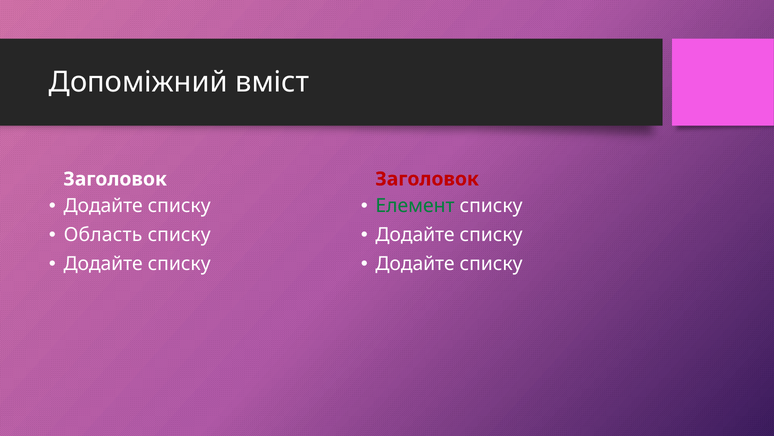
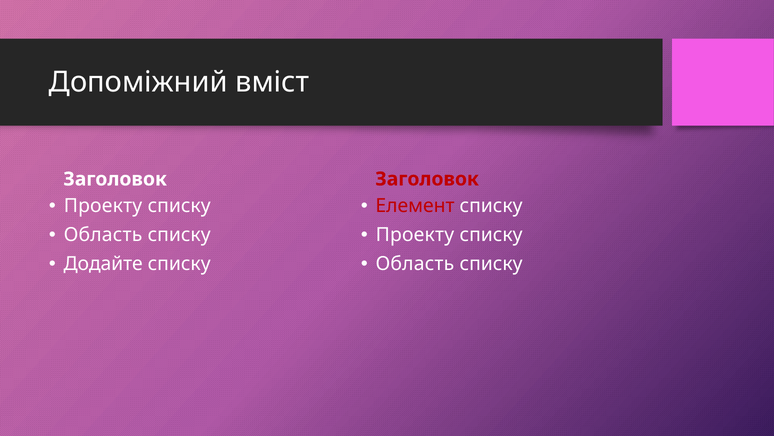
Додайте at (103, 206): Додайте -> Проекту
Елемент colour: green -> red
Додайте at (415, 235): Додайте -> Проекту
Додайте at (415, 264): Додайте -> Область
